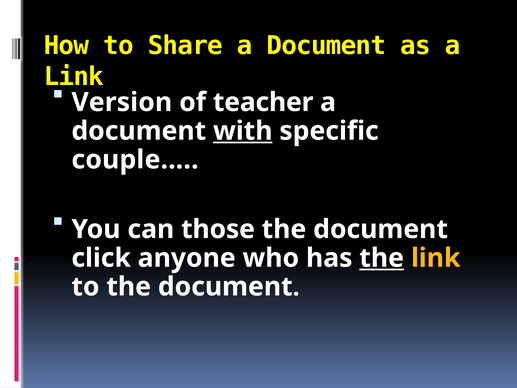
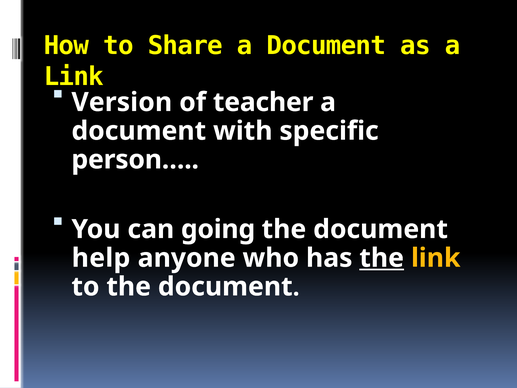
with underline: present -> none
couple…: couple… -> person…
those: those -> going
click: click -> help
